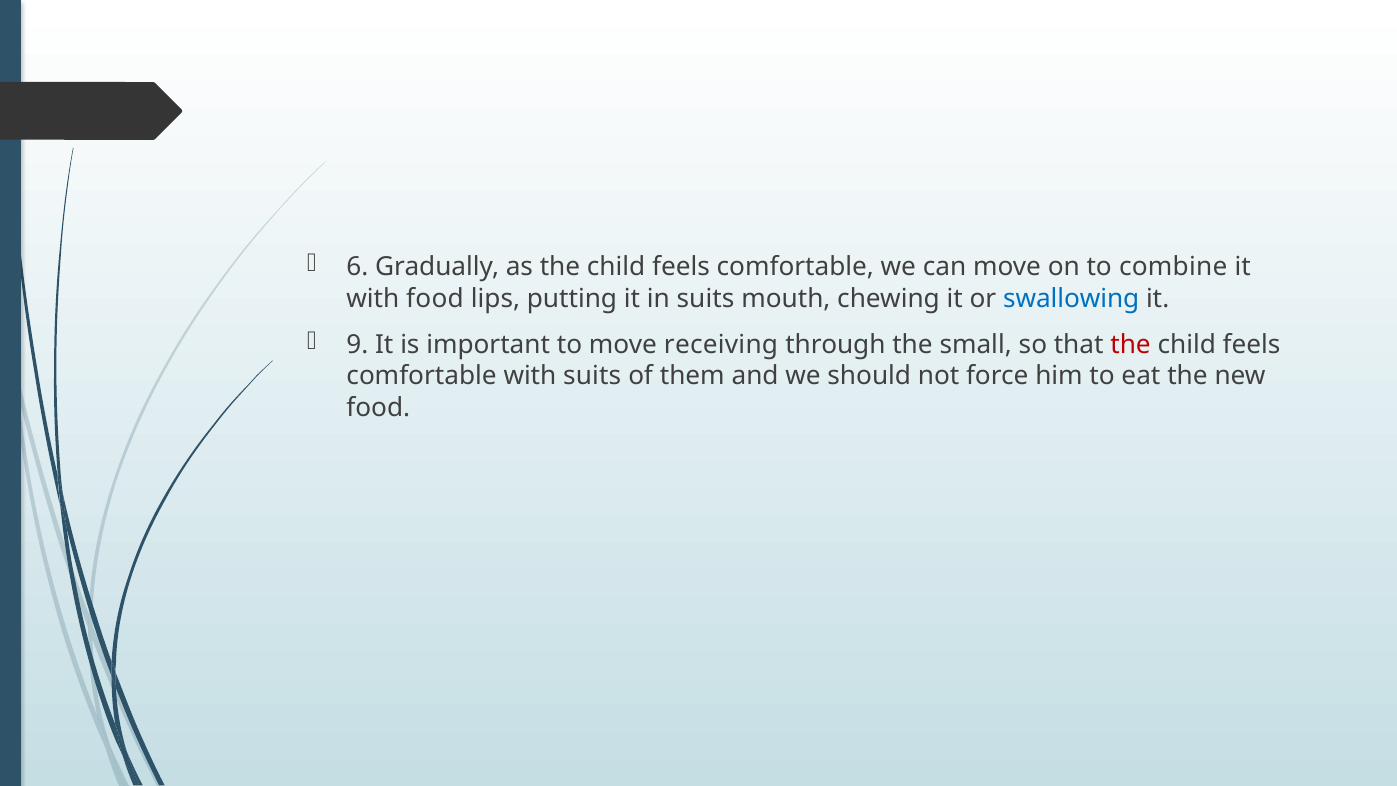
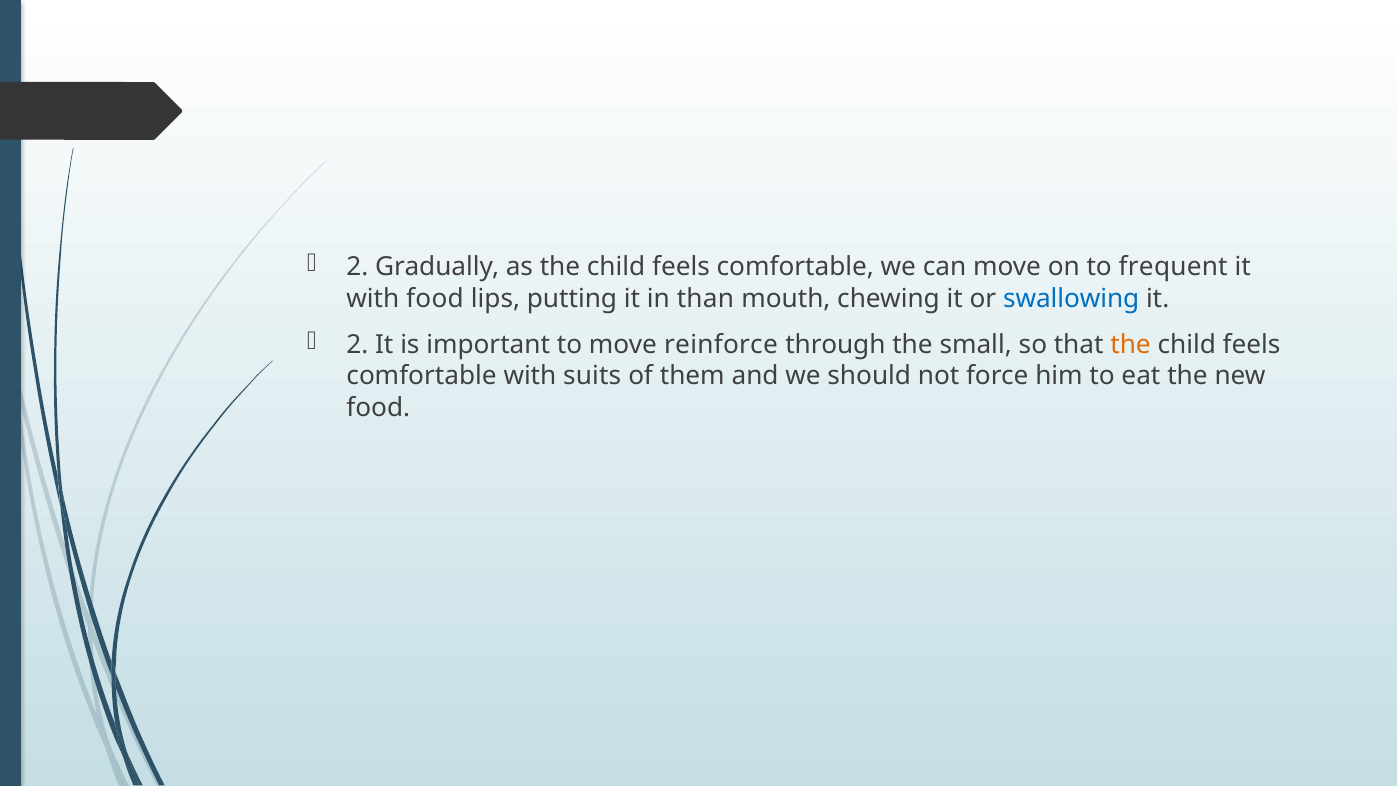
6 at (357, 267): 6 -> 2
combine: combine -> frequent
in suits: suits -> than
9 at (357, 345): 9 -> 2
receiving: receiving -> reinforce
the at (1131, 345) colour: red -> orange
